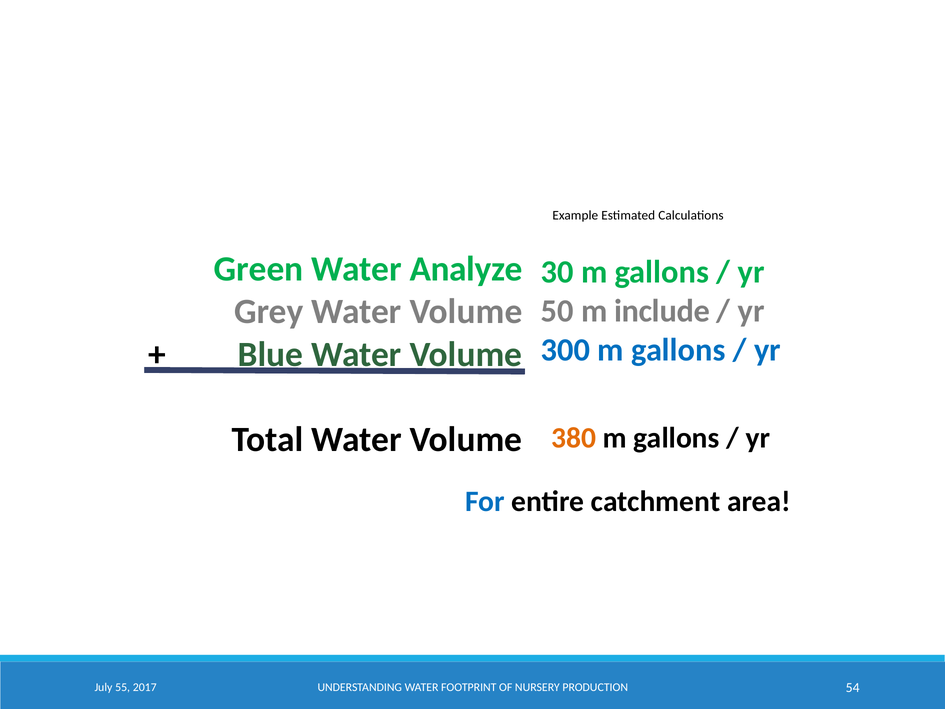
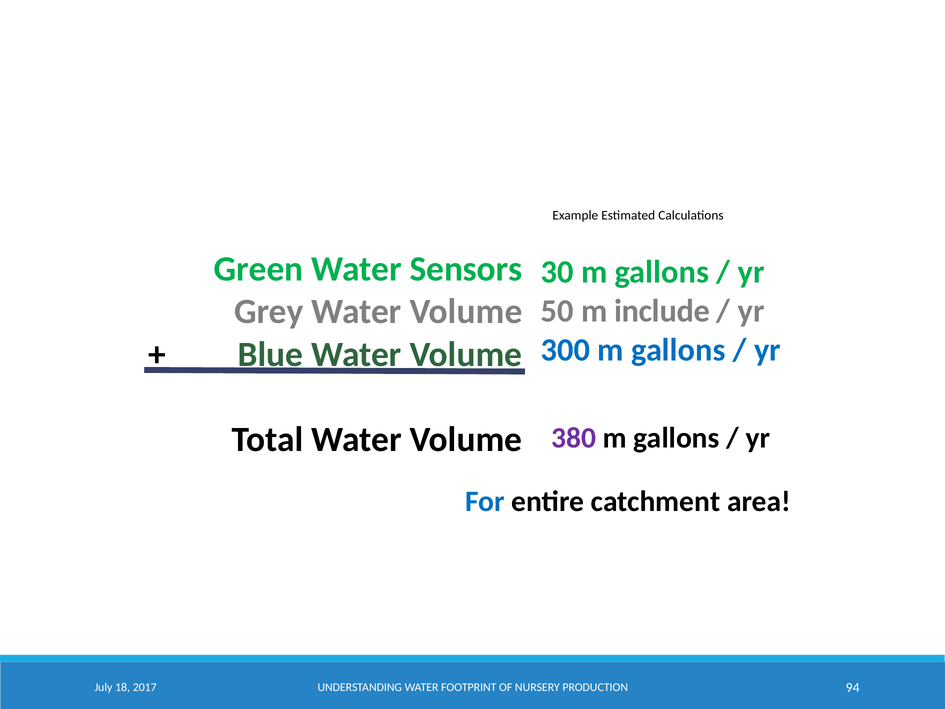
Analyze: Analyze -> Sensors
380 colour: orange -> purple
55: 55 -> 18
54: 54 -> 94
